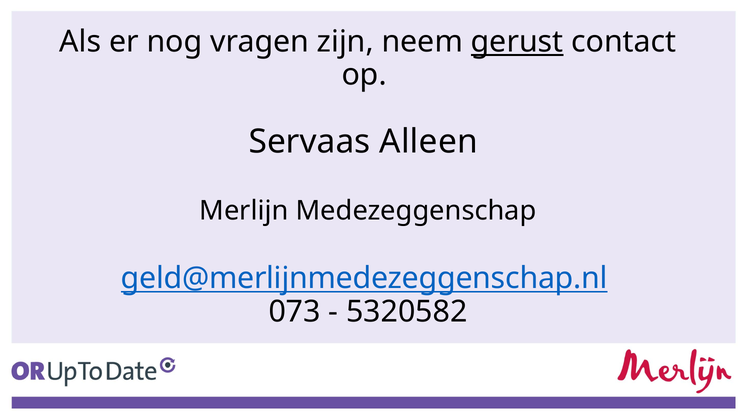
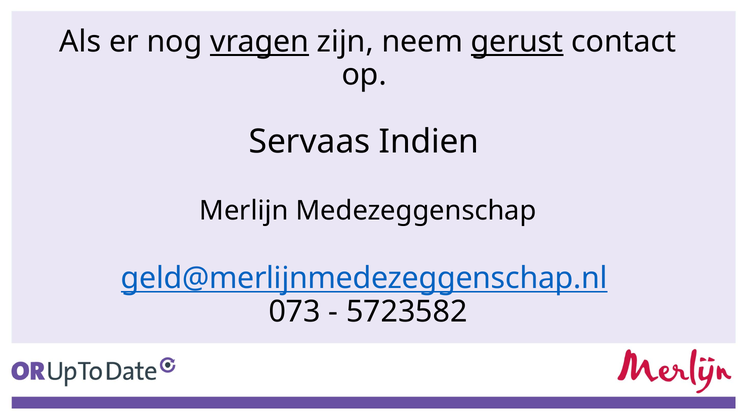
vragen underline: none -> present
Alleen: Alleen -> Indien
5320582: 5320582 -> 5723582
